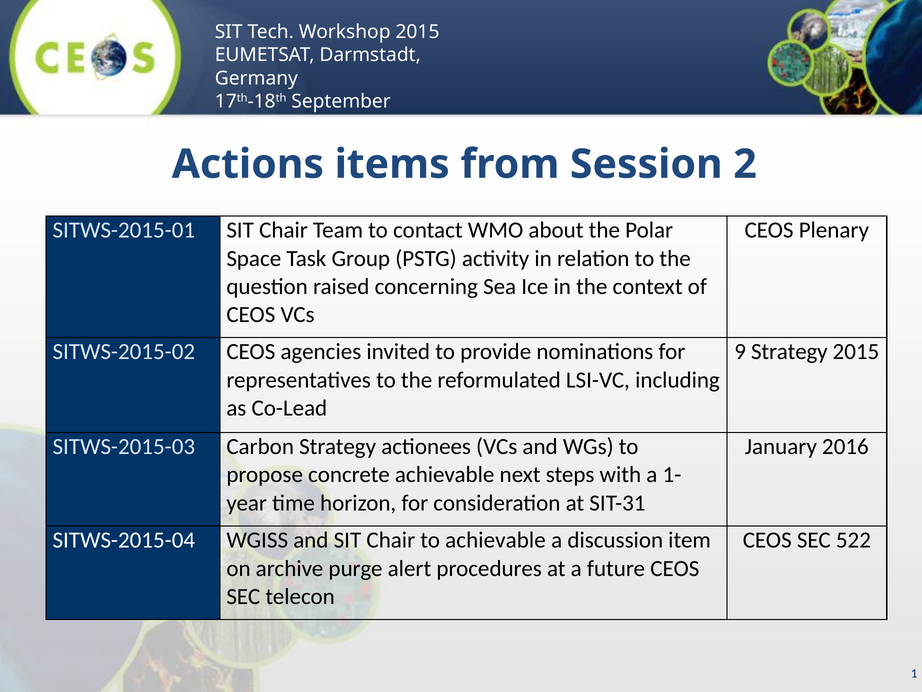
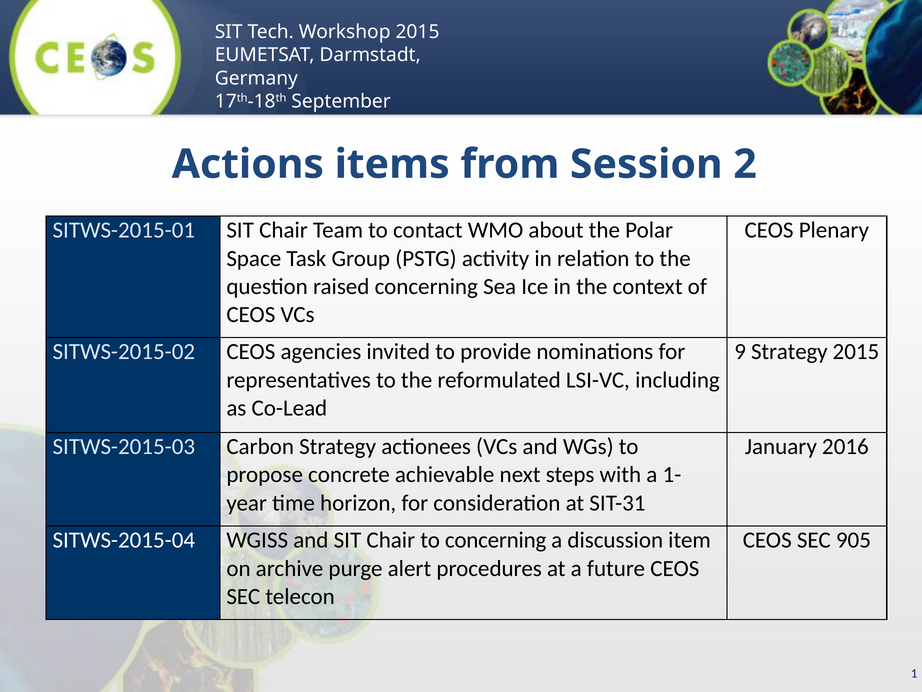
to achievable: achievable -> concerning
522: 522 -> 905
